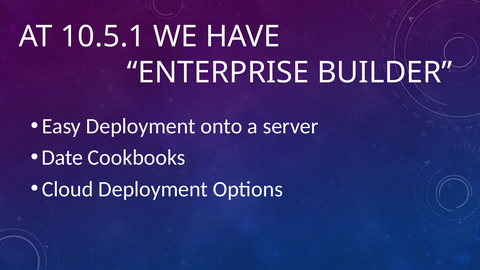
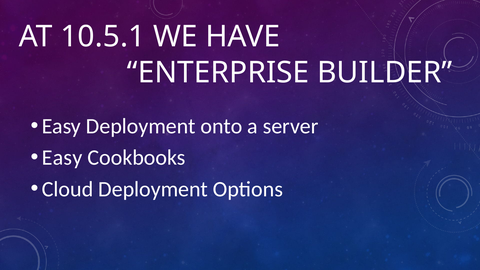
Date at (62, 158): Date -> Easy
